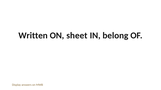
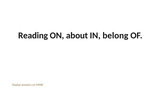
Written: Written -> Reading
sheet: sheet -> about
